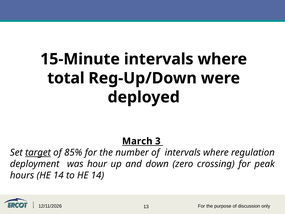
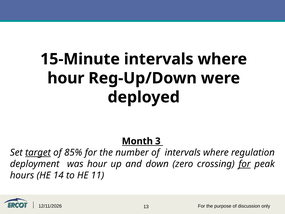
total at (66, 78): total -> hour
March: March -> Month
for at (245, 164) underline: none -> present
to HE 14: 14 -> 11
